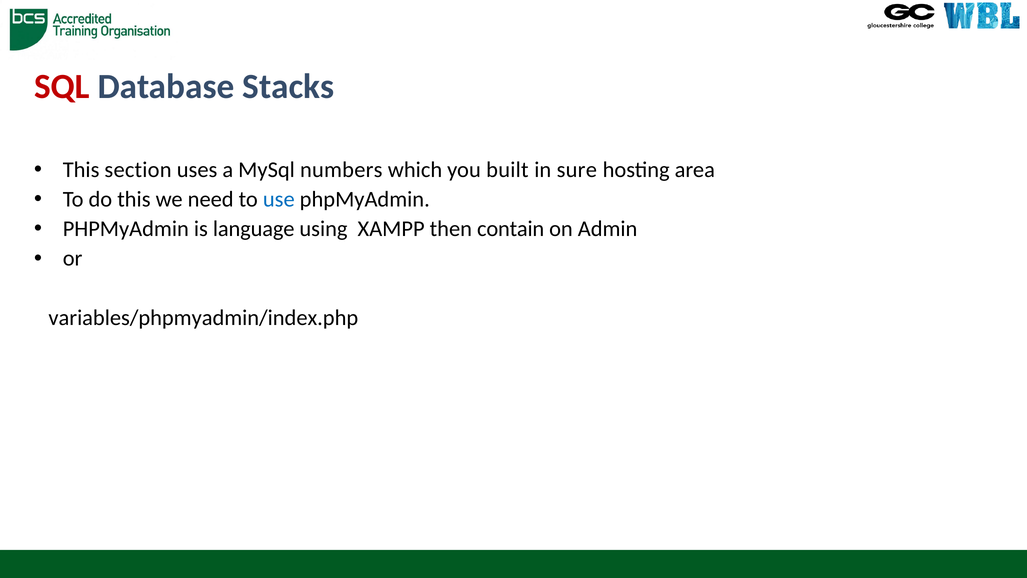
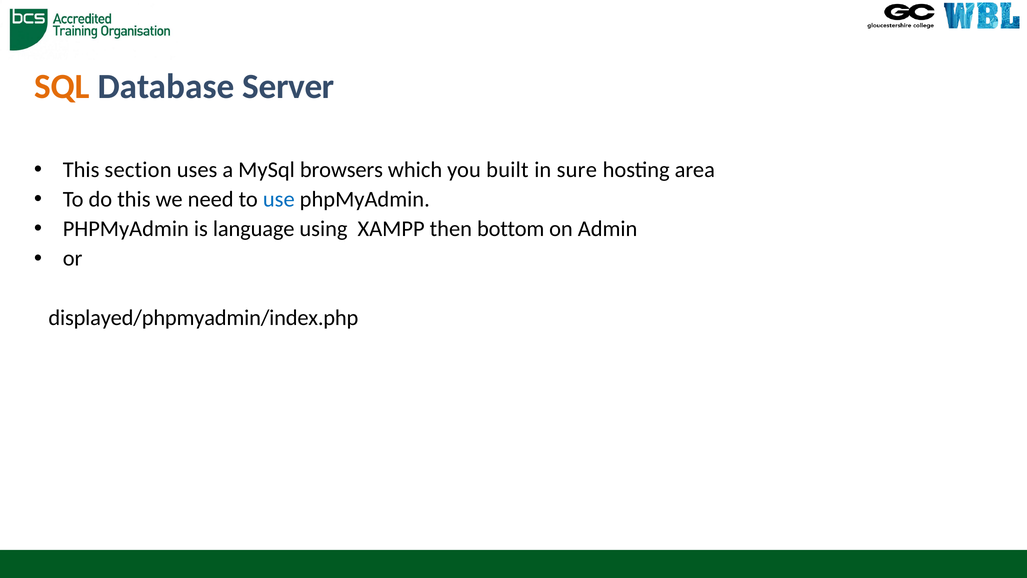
SQL colour: red -> orange
Stacks: Stacks -> Server
numbers: numbers -> browsers
contain: contain -> bottom
variables/phpmyadmin/index.php: variables/phpmyadmin/index.php -> displayed/phpmyadmin/index.php
